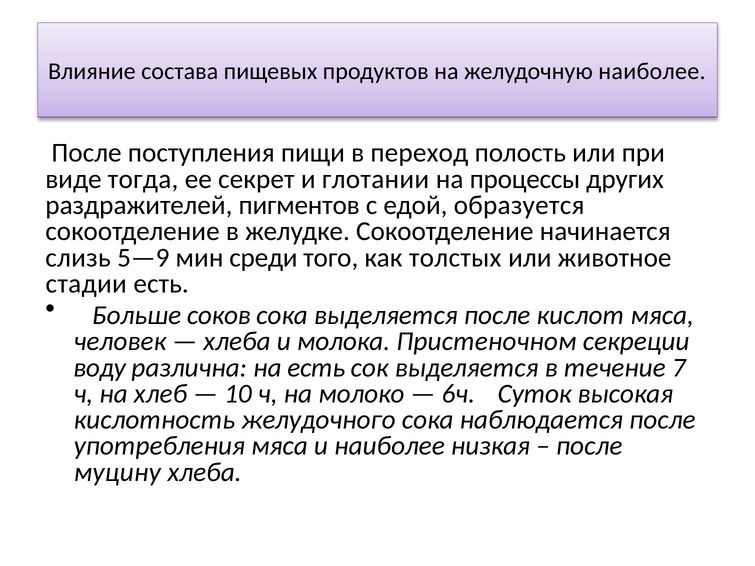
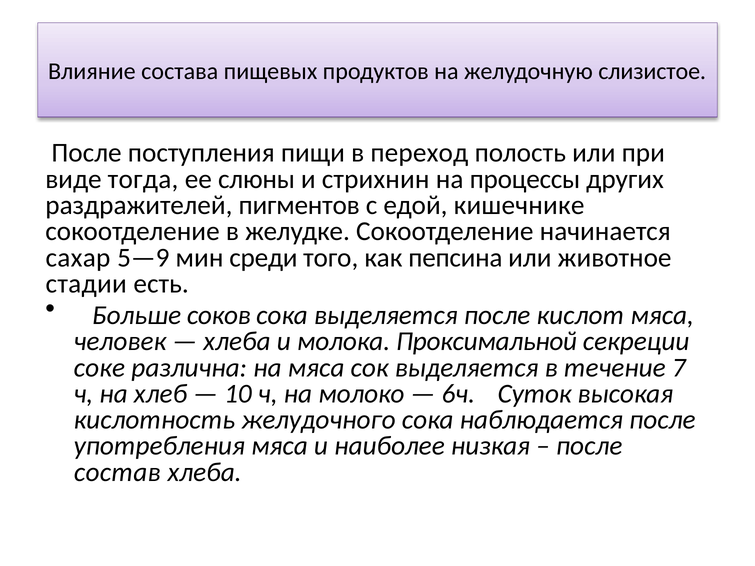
желудочную наиболее: наиболее -> слизистое
секрет: секрет -> слюны
глотании: глотании -> стрихнин
образуется: образуется -> кишечнике
слизь: слизь -> сахар
толстых: толстых -> пепсина
Пристеночном: Пристеночном -> Проксимальной
воду: воду -> соке
на есть: есть -> мяса
муцину: муцину -> состав
